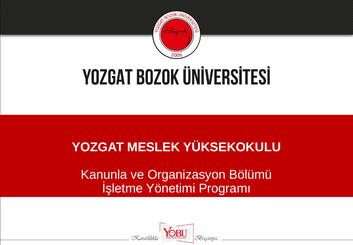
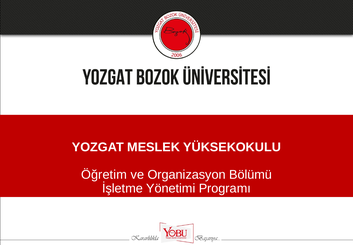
Kanunla: Kanunla -> Öğretim
